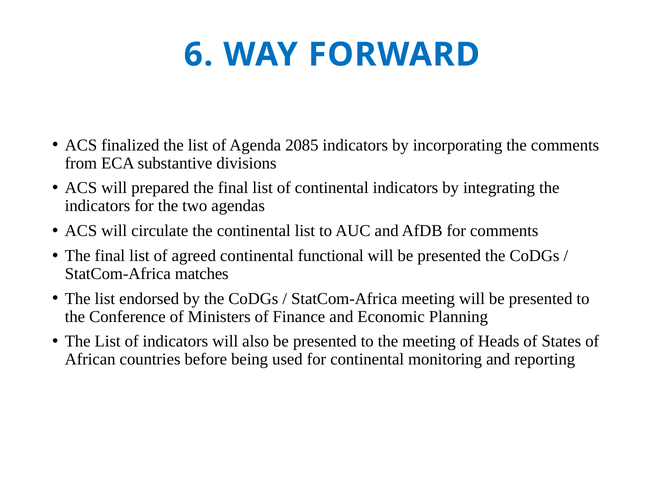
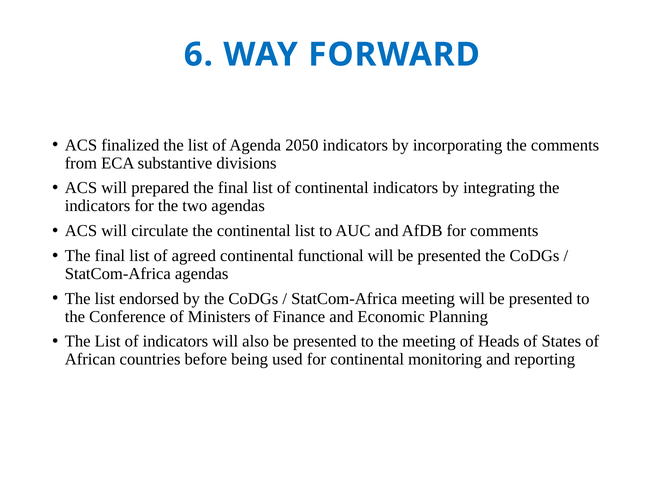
2085: 2085 -> 2050
StatCom-Africa matches: matches -> agendas
